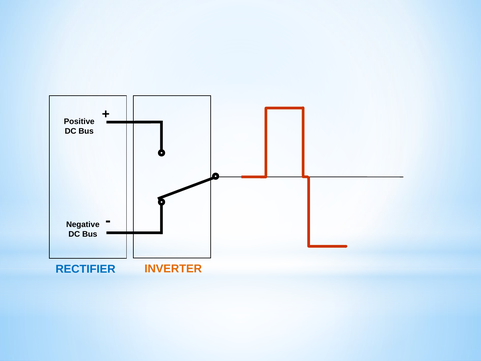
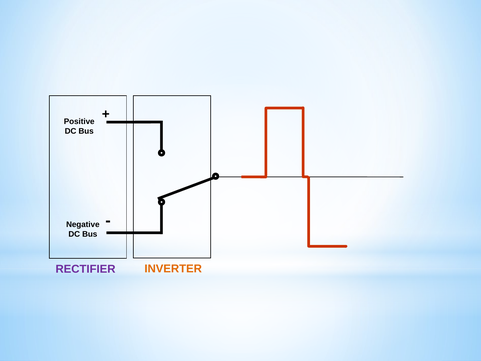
RECTIFIER colour: blue -> purple
